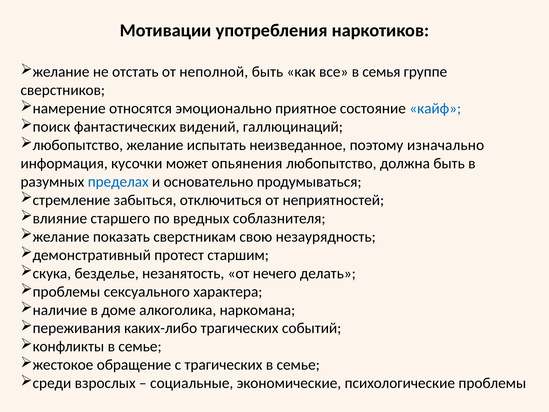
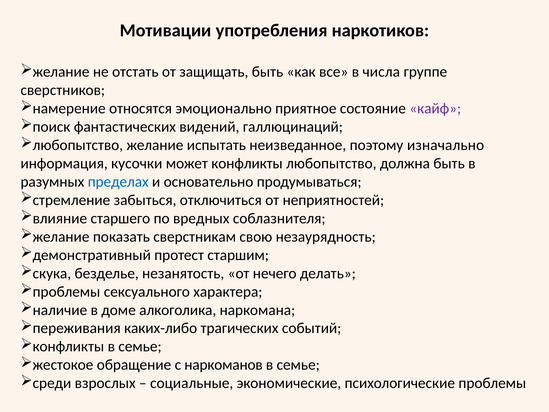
неполной: неполной -> защищать
семья: семья -> числа
кайф colour: blue -> purple
может опьянения: опьянения -> конфликты
с трагических: трагических -> наркоманов
